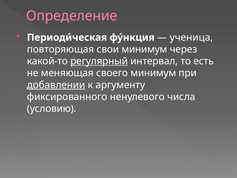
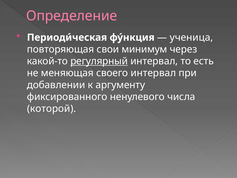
своего минимум: минимум -> интервал
добавлении underline: present -> none
условию: условию -> которой
